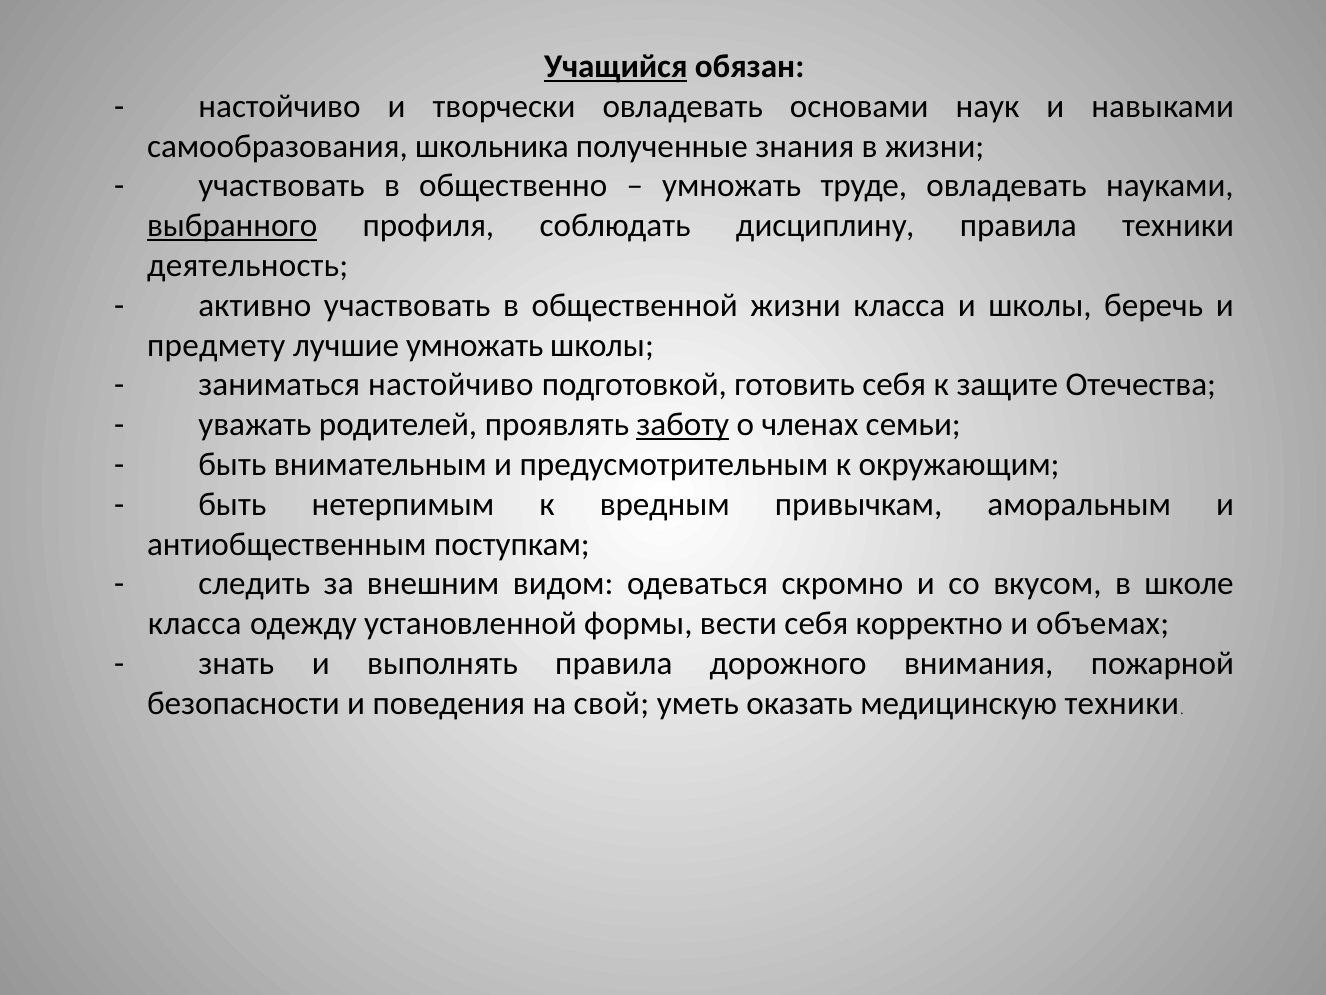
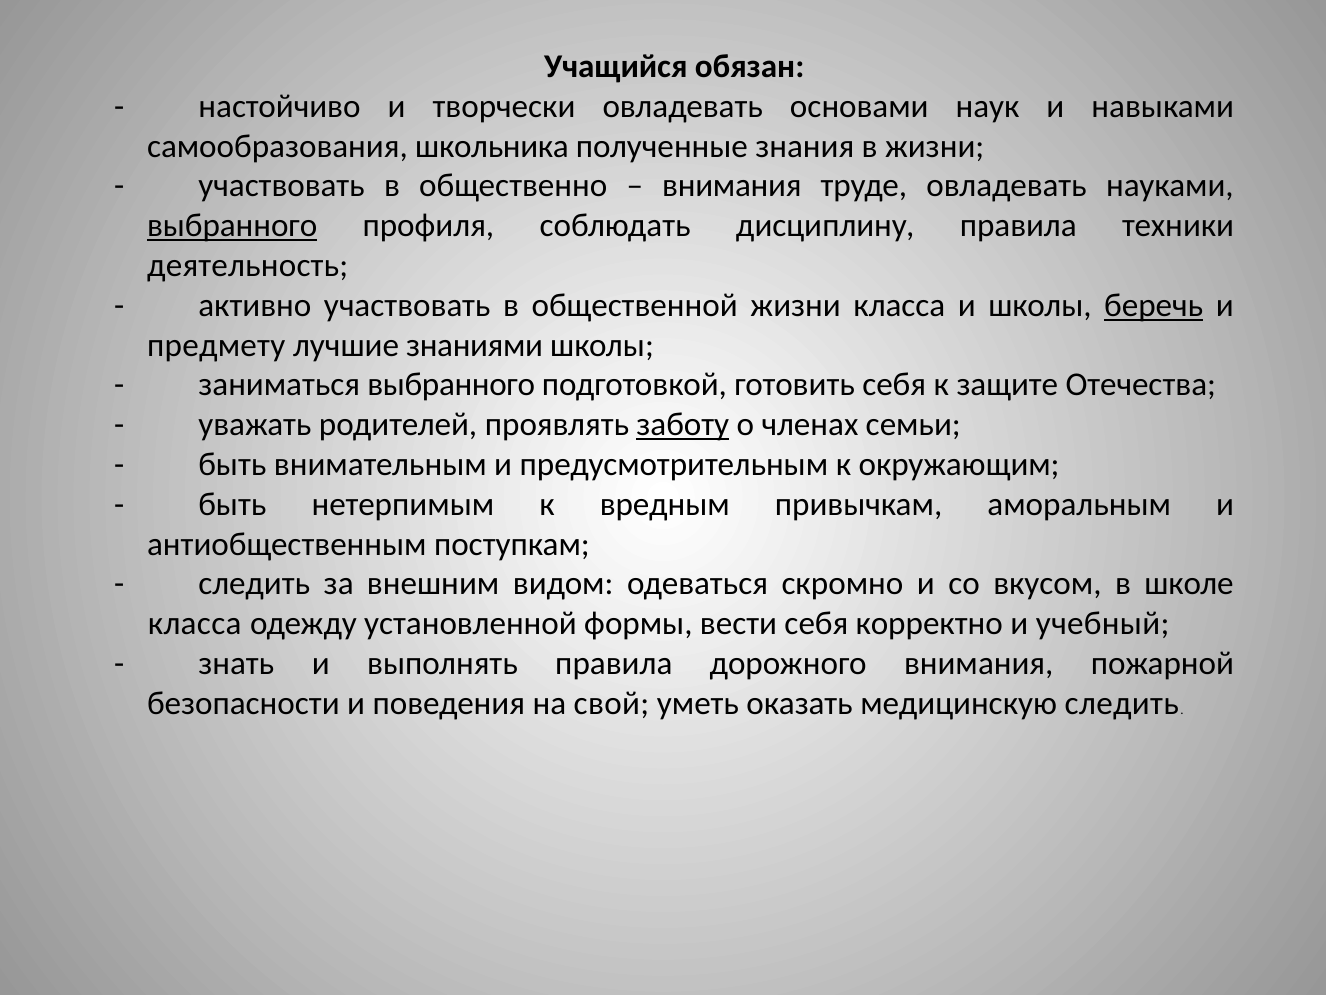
Учащийся underline: present -> none
умножать at (732, 186): умножать -> внимания
беречь underline: none -> present
лучшие умножать: умножать -> знаниями
заниматься настойчиво: настойчиво -> выбранного
объемах: объемах -> учебный
медицинскую техники: техники -> следить
